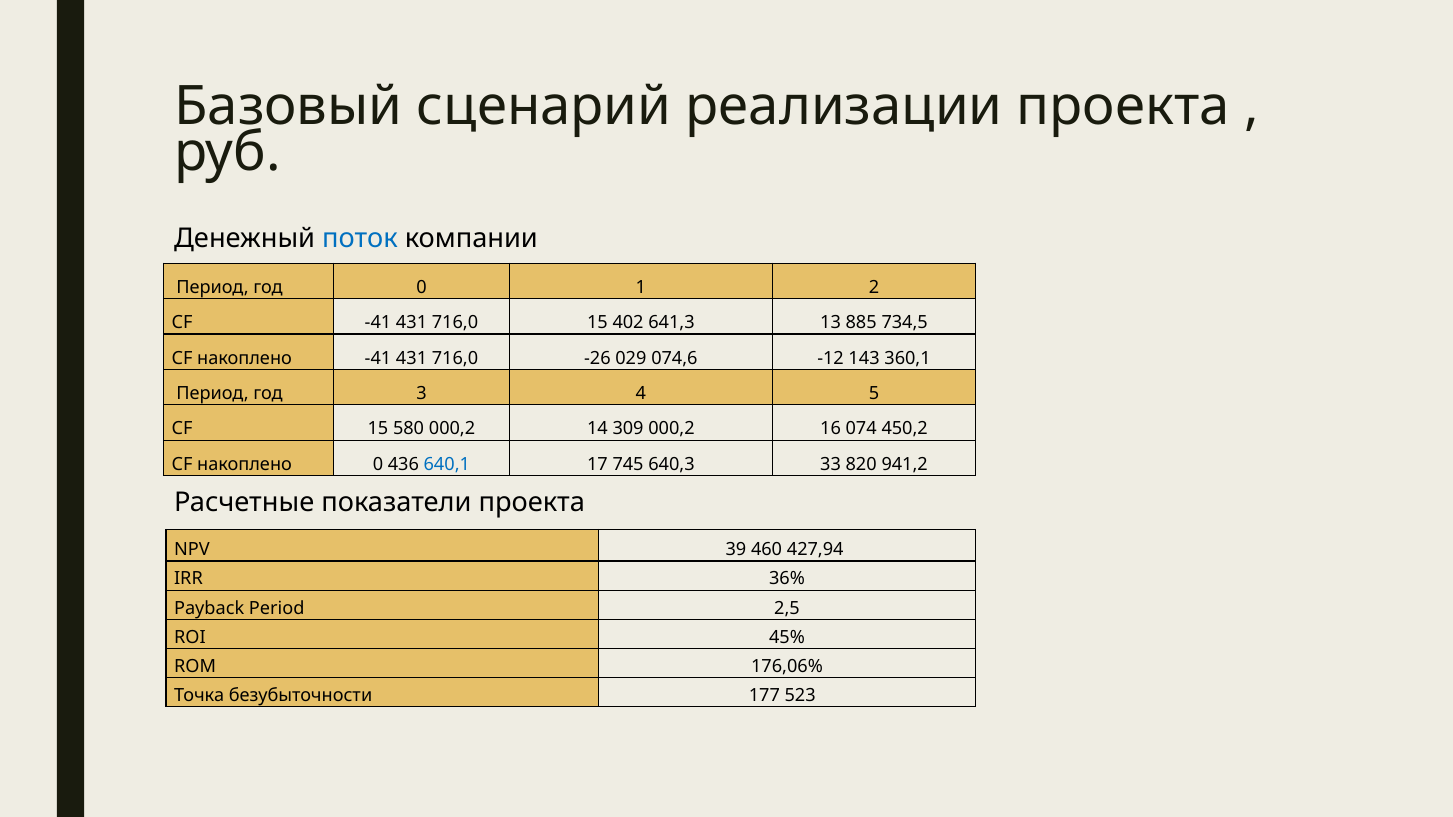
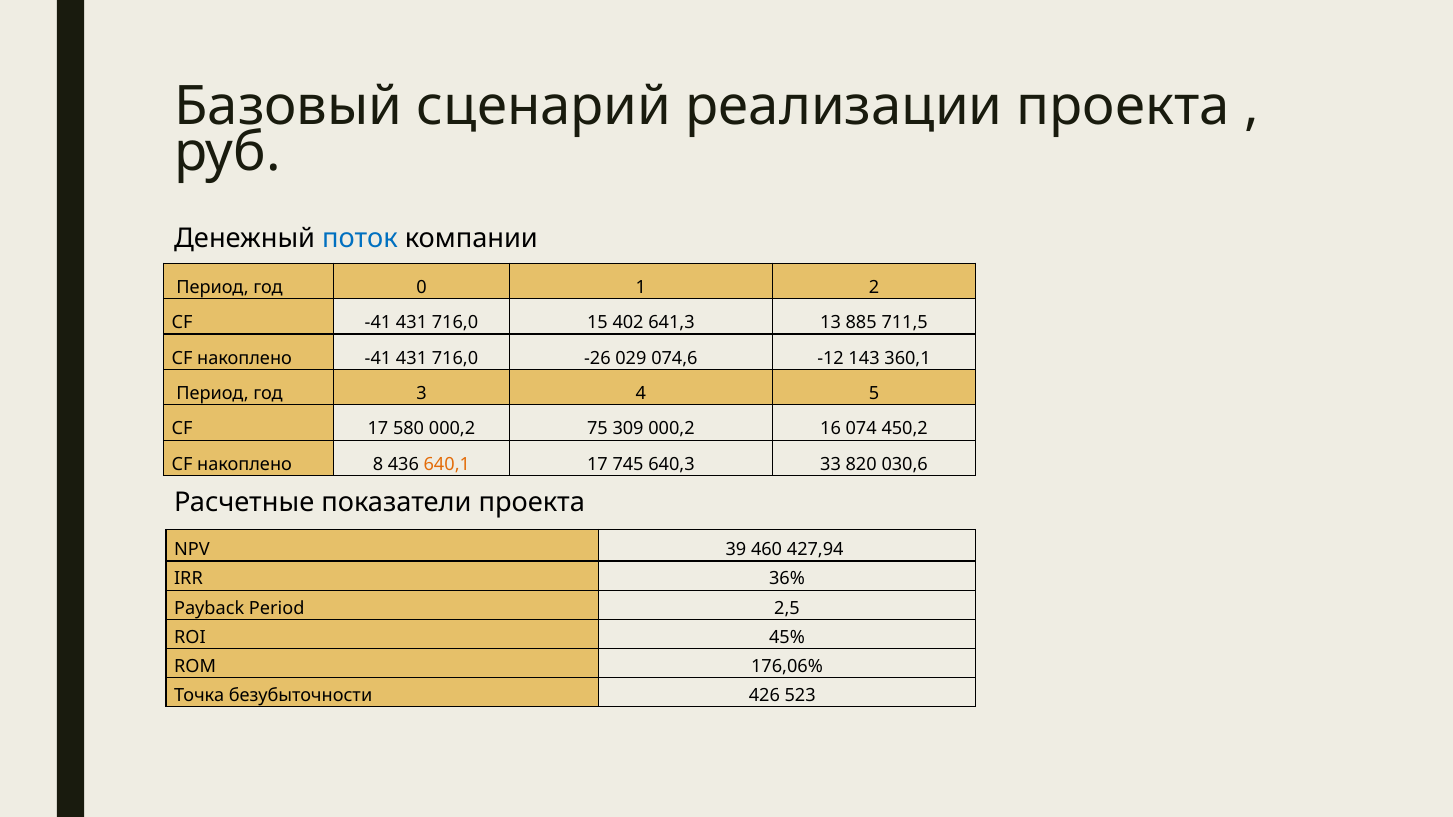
734,5: 734,5 -> 711,5
15 at (378, 429): 15 -> 17
14: 14 -> 75
накоплено 0: 0 -> 8
640,1 colour: blue -> orange
941,2: 941,2 -> 030,6
177: 177 -> 426
